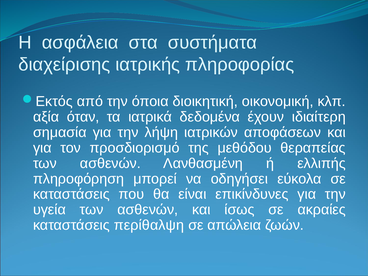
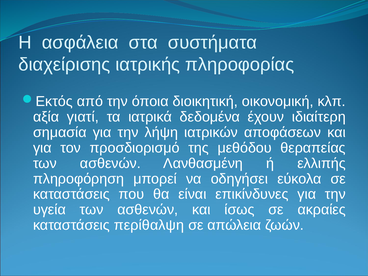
όταν: όταν -> γιατί
